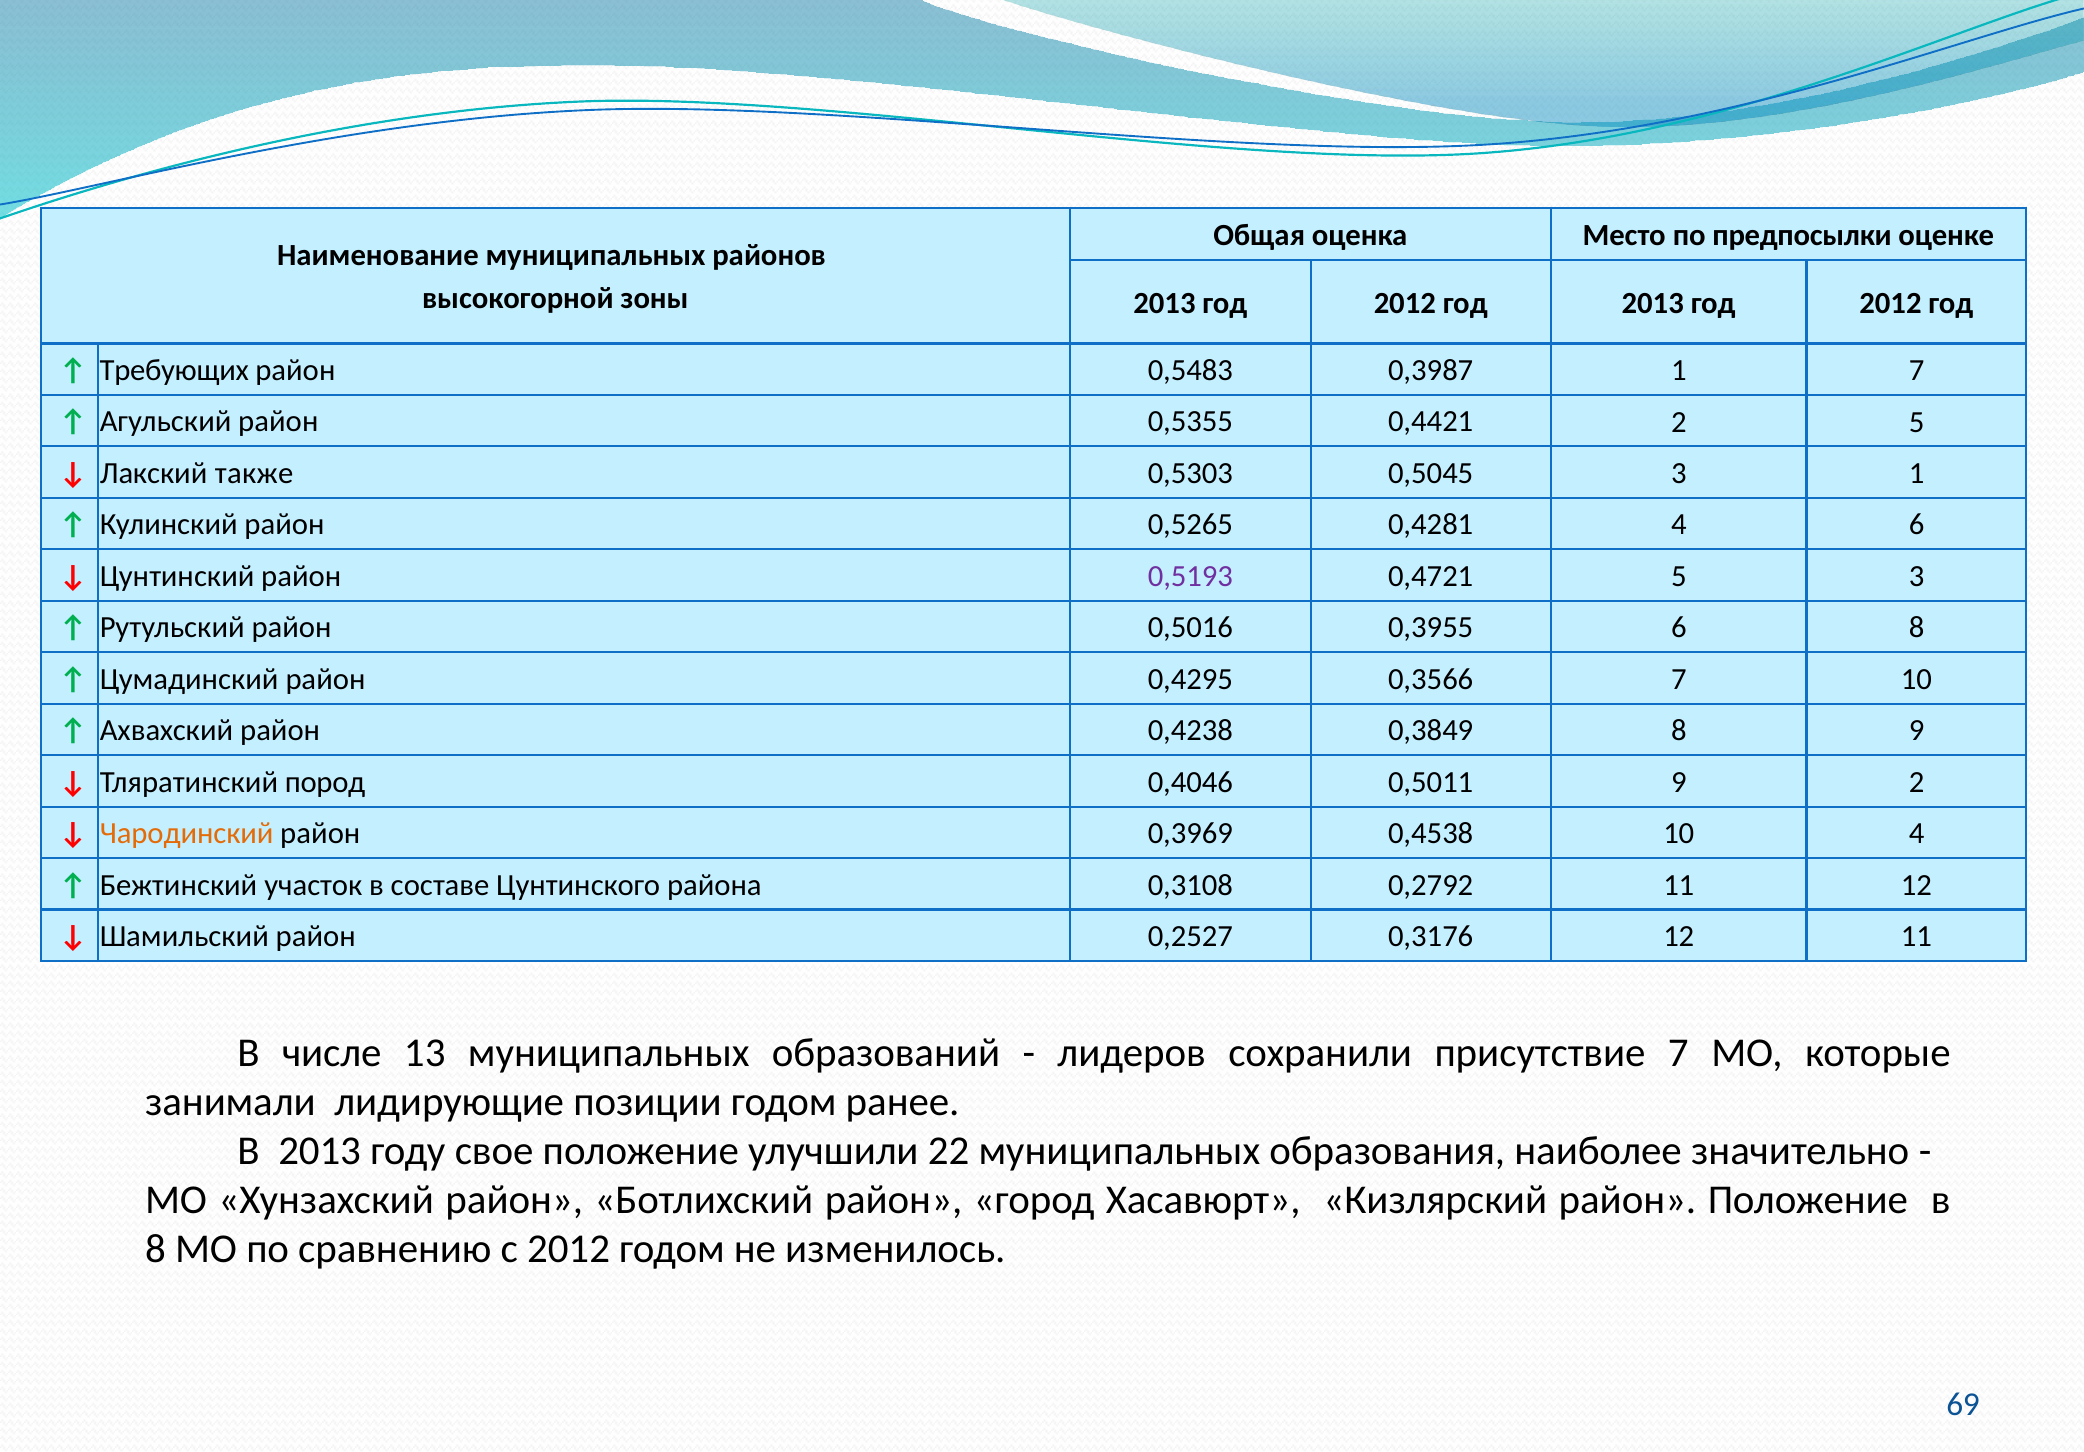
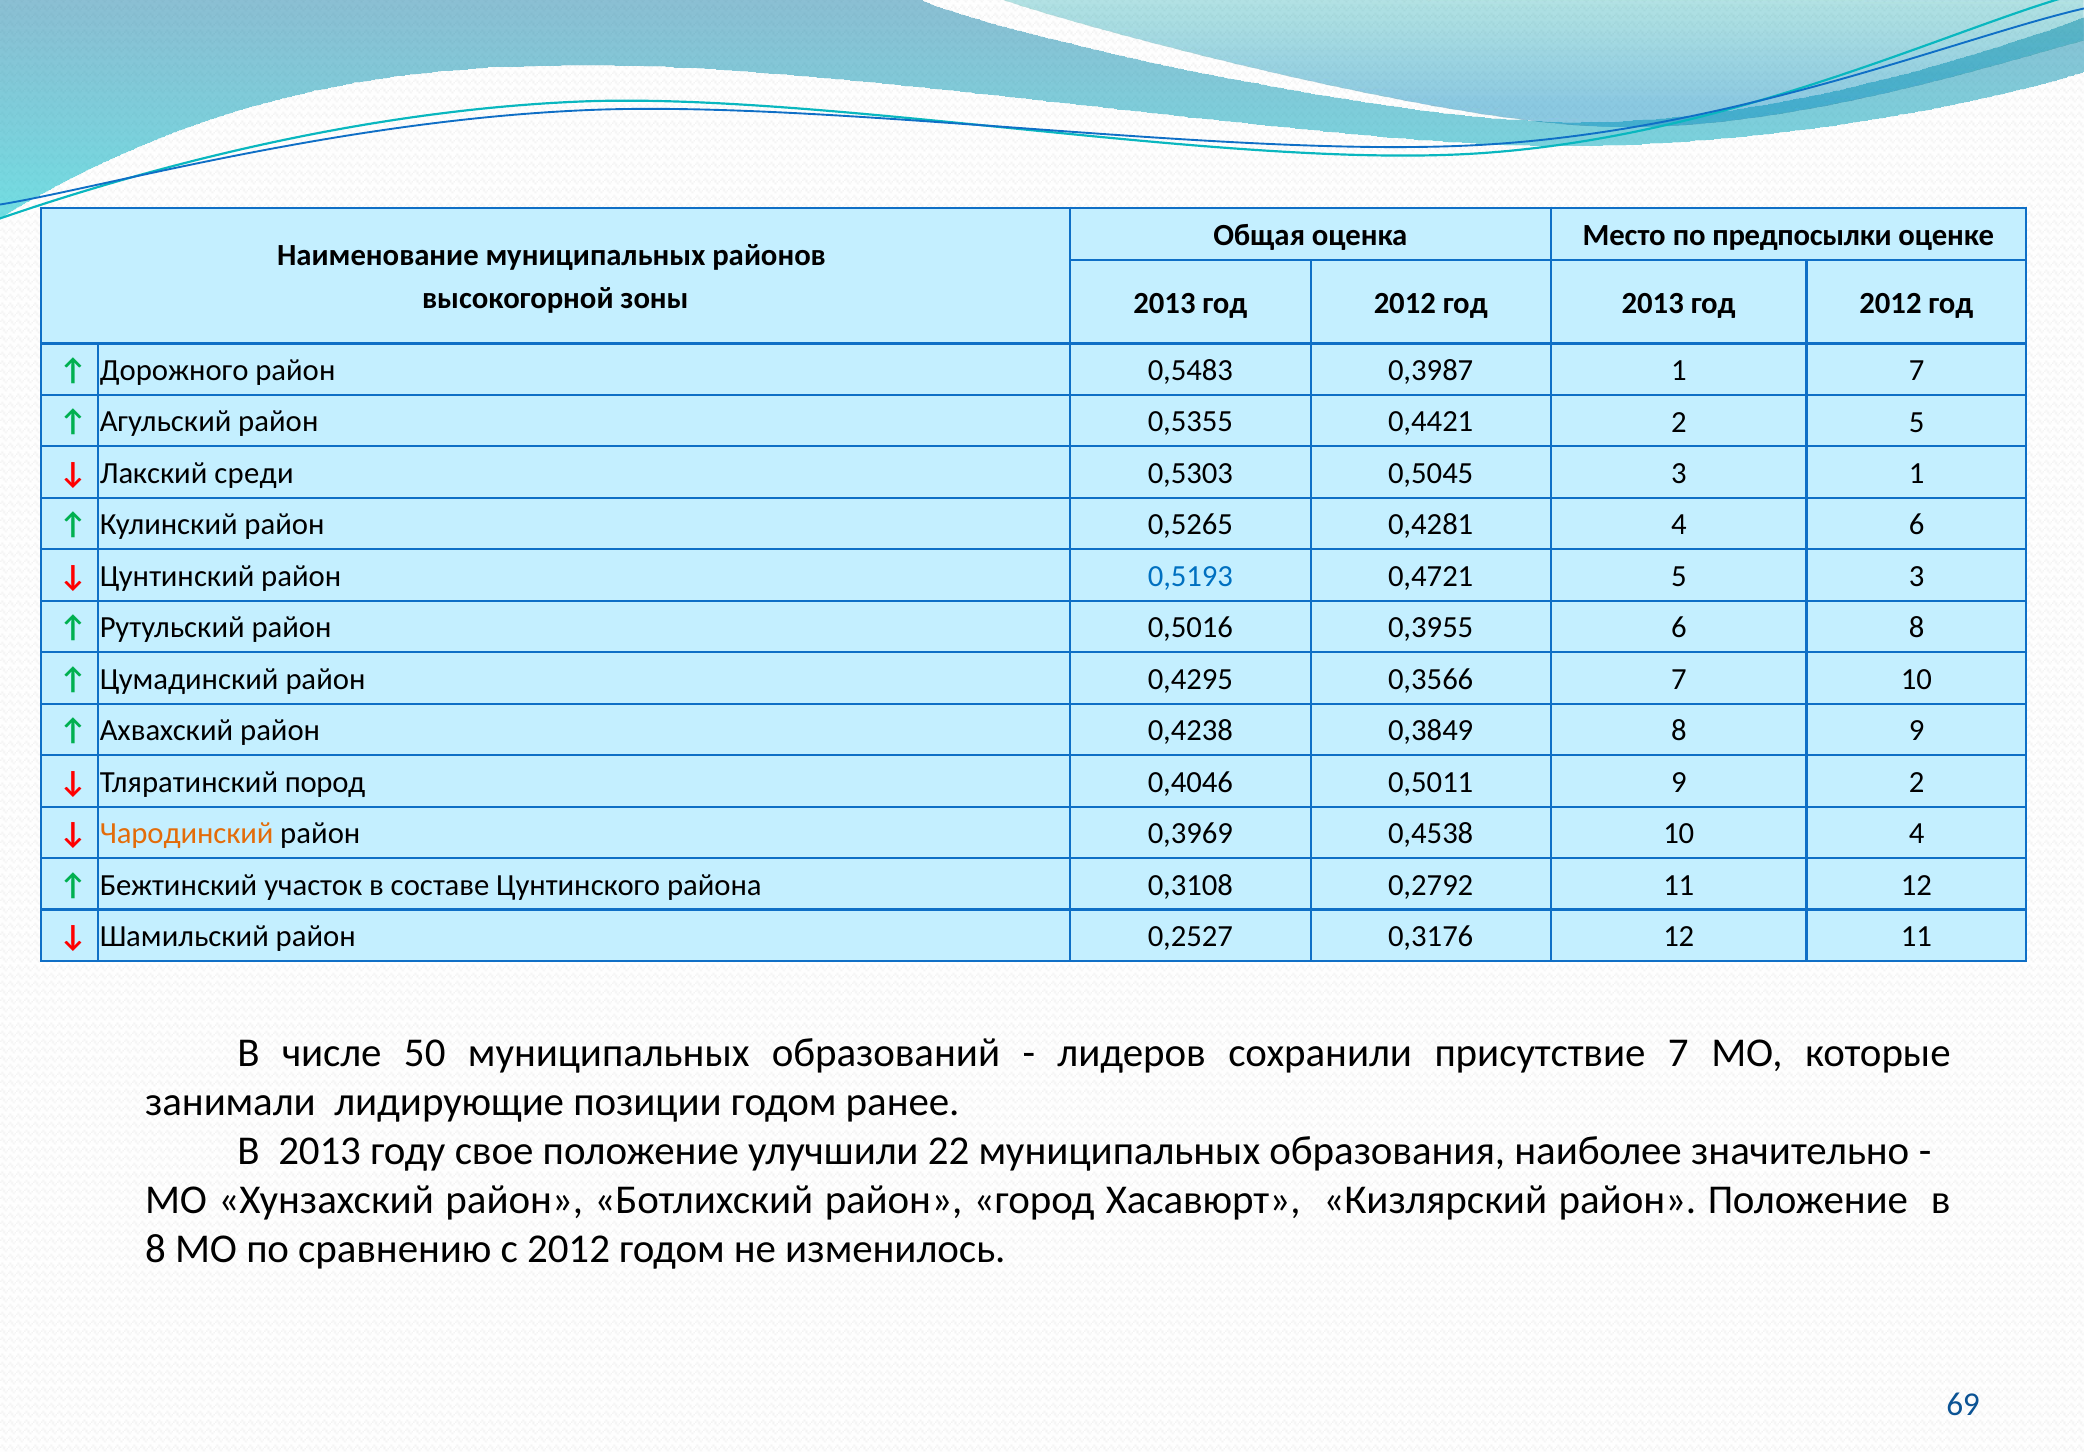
Требующих: Требующих -> Дорожного
также: также -> среди
0,5193 colour: purple -> blue
13: 13 -> 50
